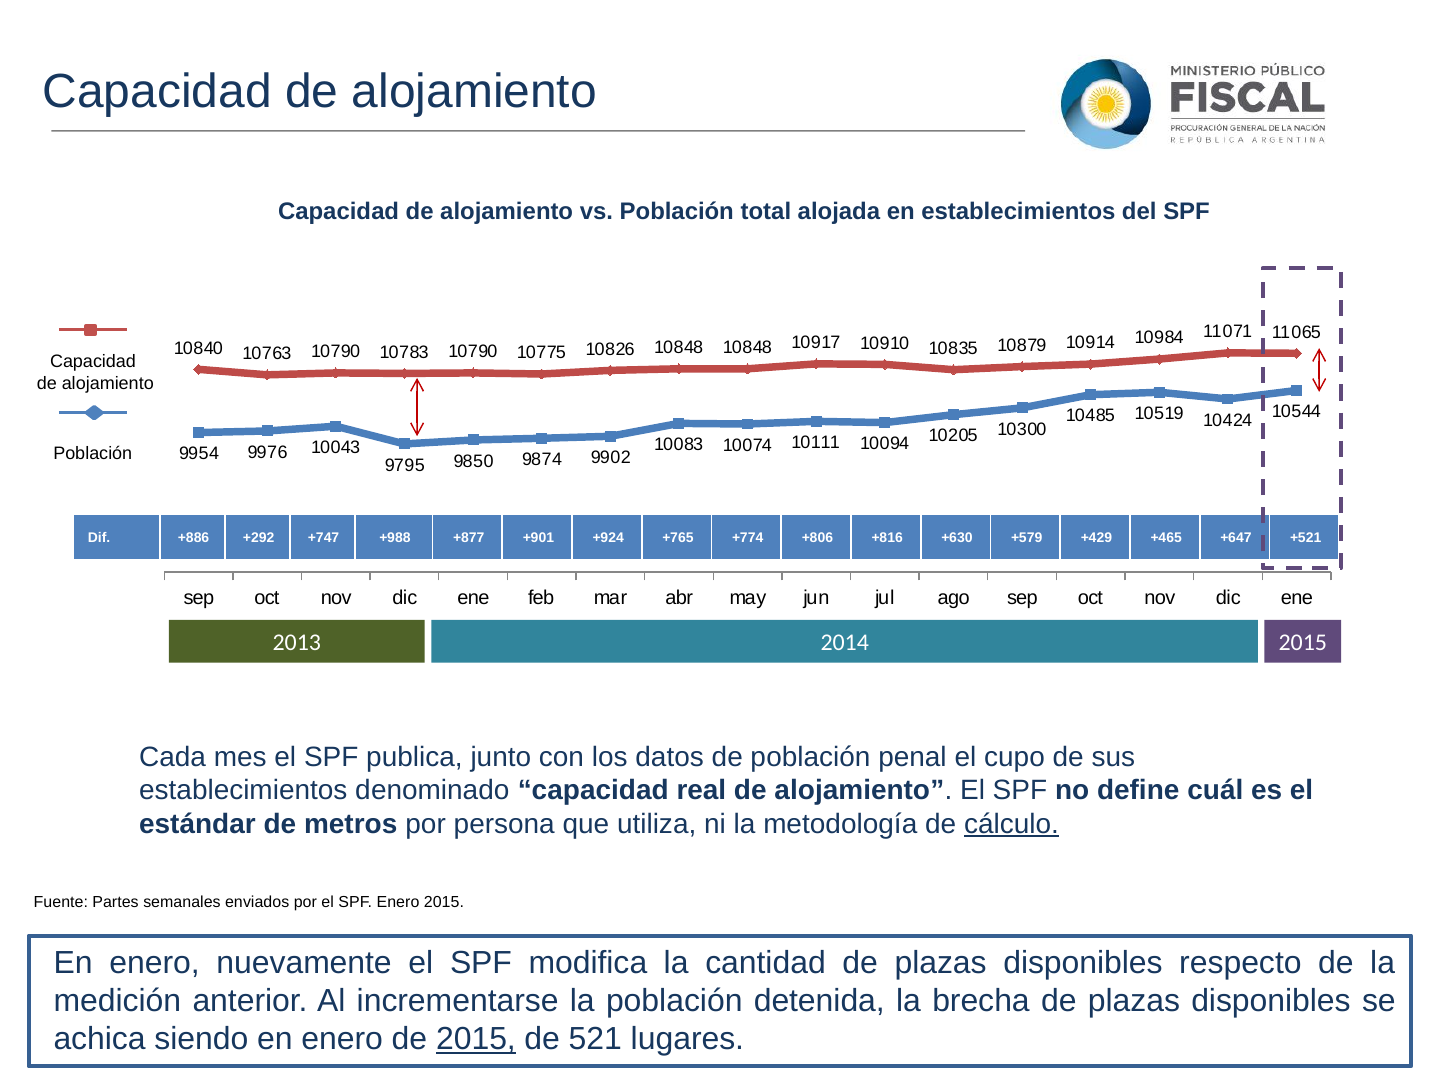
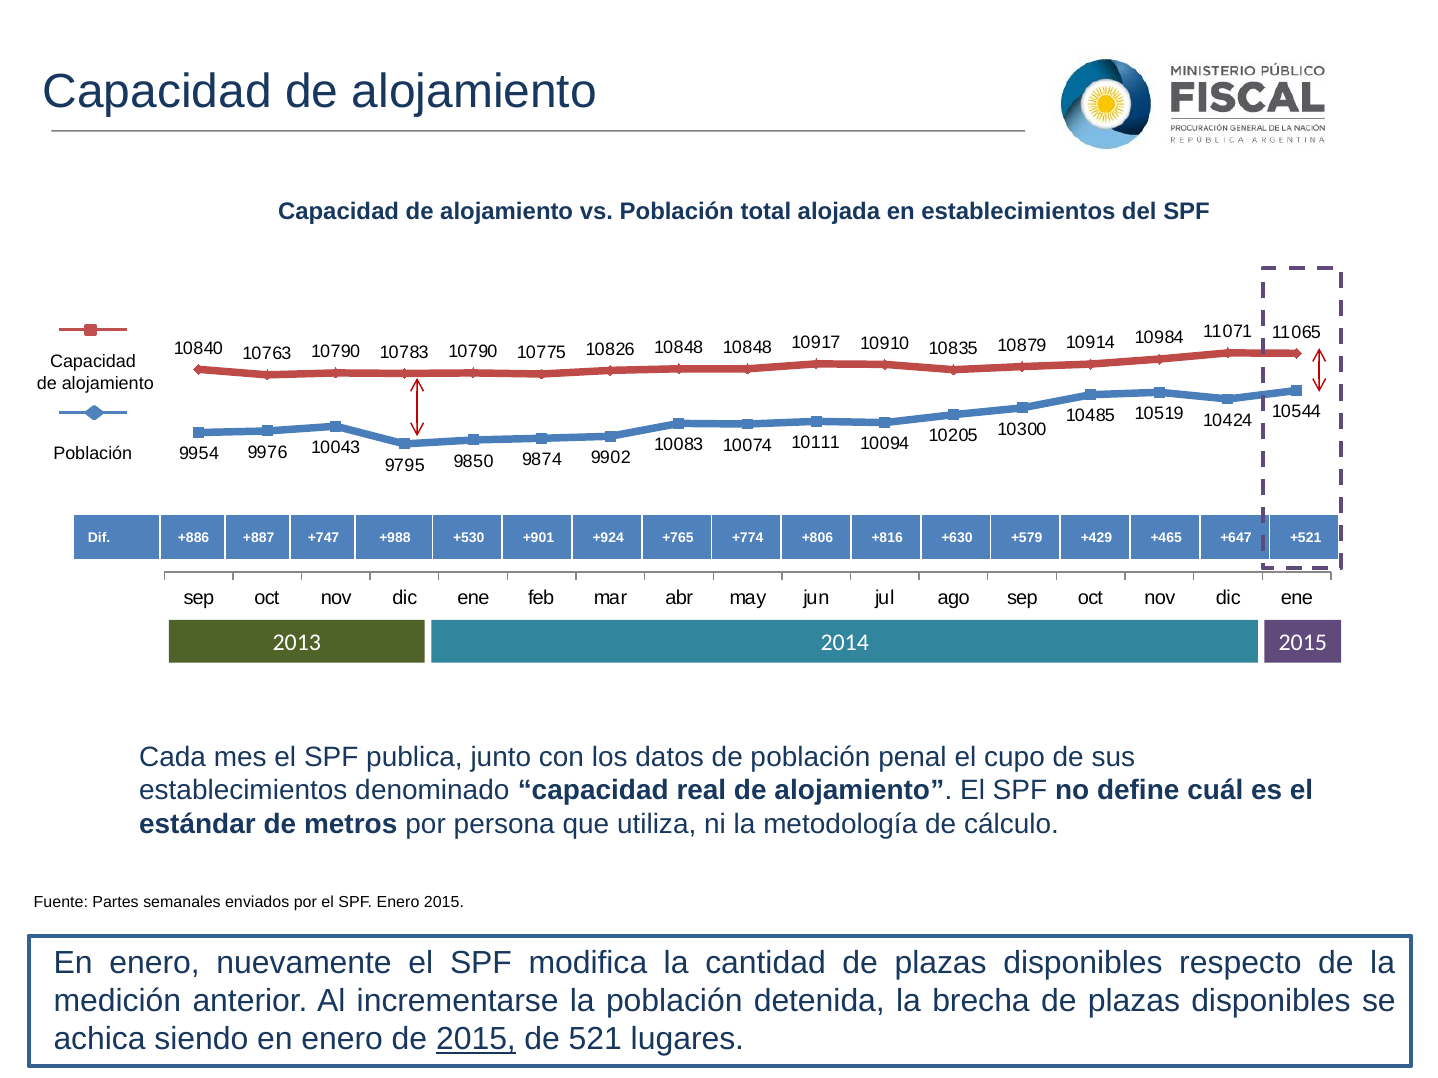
+292: +292 -> +887
+877: +877 -> +530
cálculo underline: present -> none
